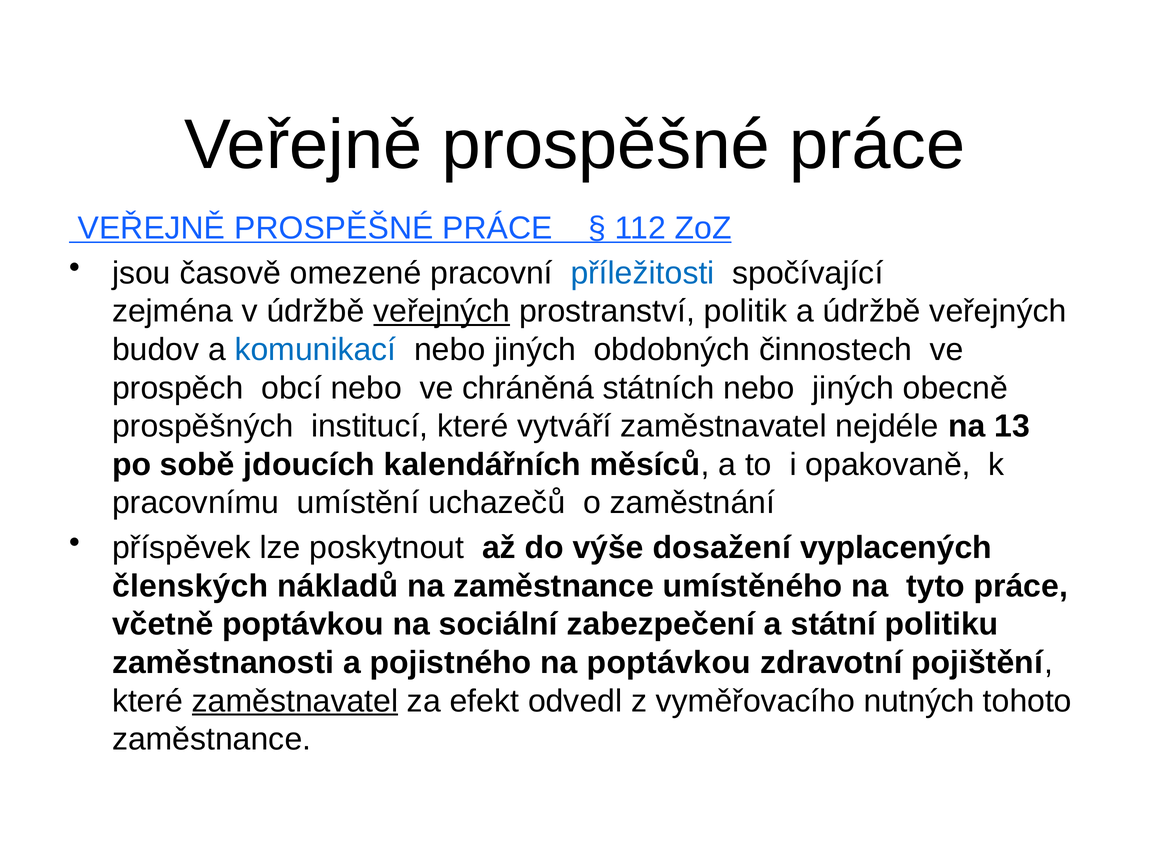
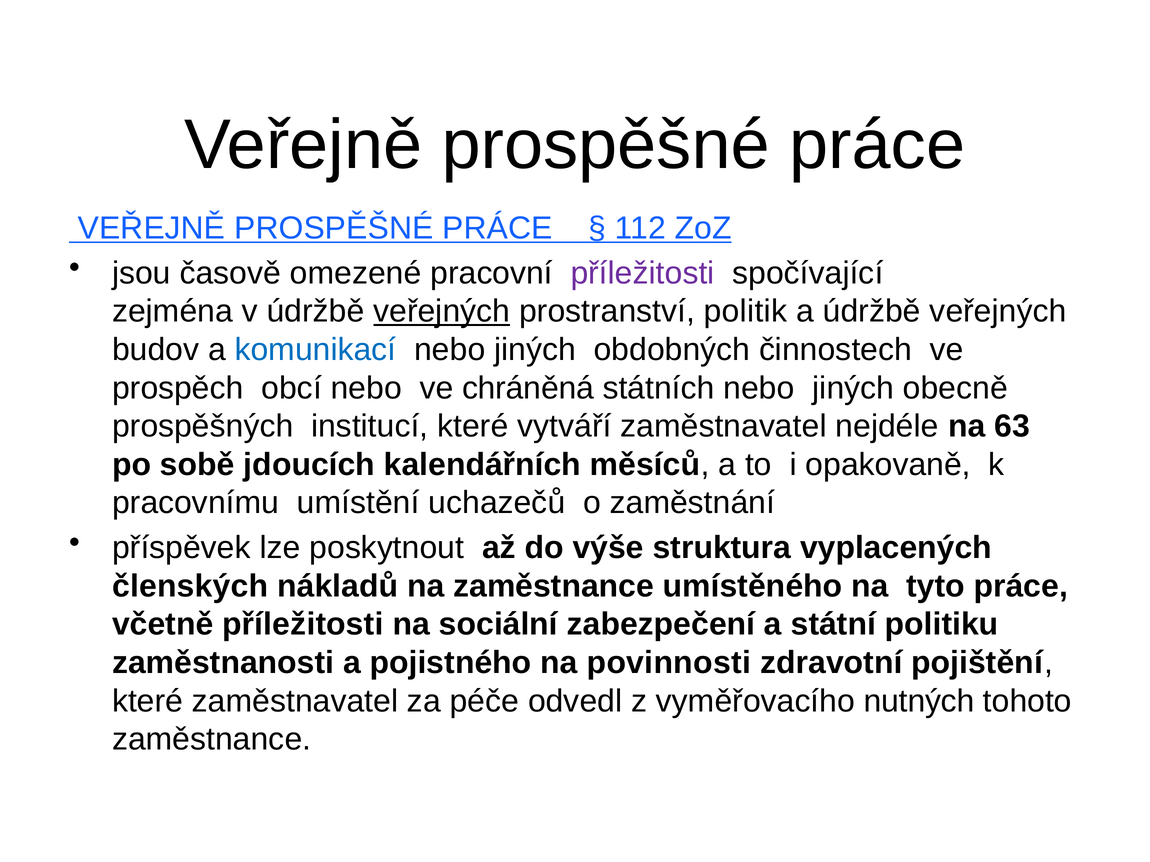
příležitosti at (643, 273) colour: blue -> purple
13: 13 -> 63
dosažení: dosažení -> struktura
včetně poptávkou: poptávkou -> příležitosti
na poptávkou: poptávkou -> povinnosti
zaměstnavatel at (295, 701) underline: present -> none
efekt: efekt -> péče
